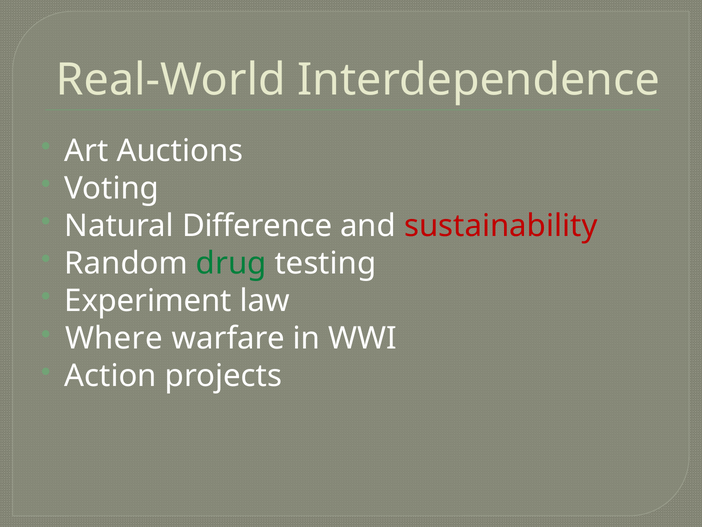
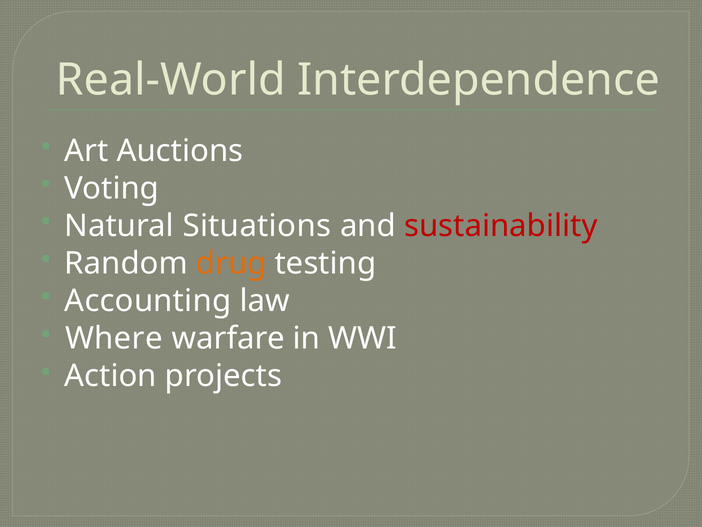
Difference: Difference -> Situations
drug colour: green -> orange
Experiment: Experiment -> Accounting
